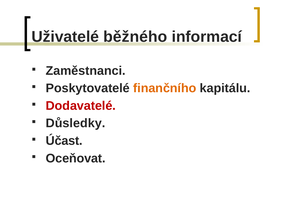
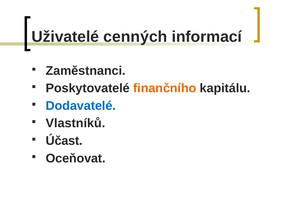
běžného: běžného -> cenných
Dodavatelé colour: red -> blue
Důsledky: Důsledky -> Vlastníků
